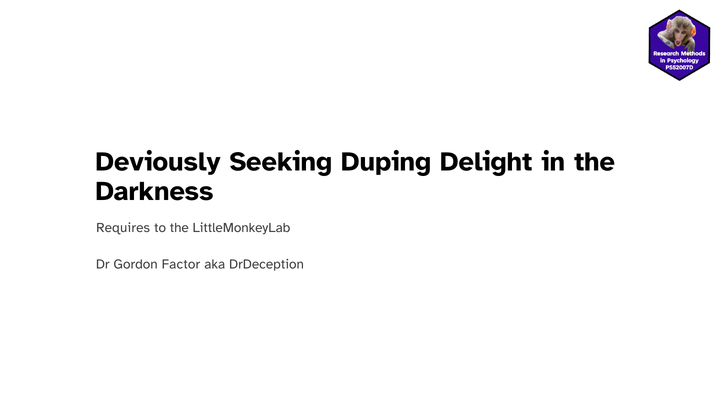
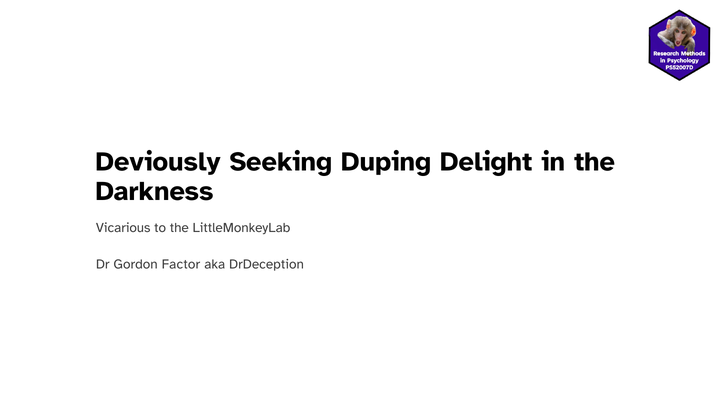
Requires: Requires -> Vicarious
